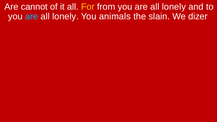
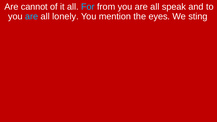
For colour: yellow -> light blue
lonely at (174, 7): lonely -> speak
animals: animals -> mention
slain: slain -> eyes
dizer: dizer -> sting
